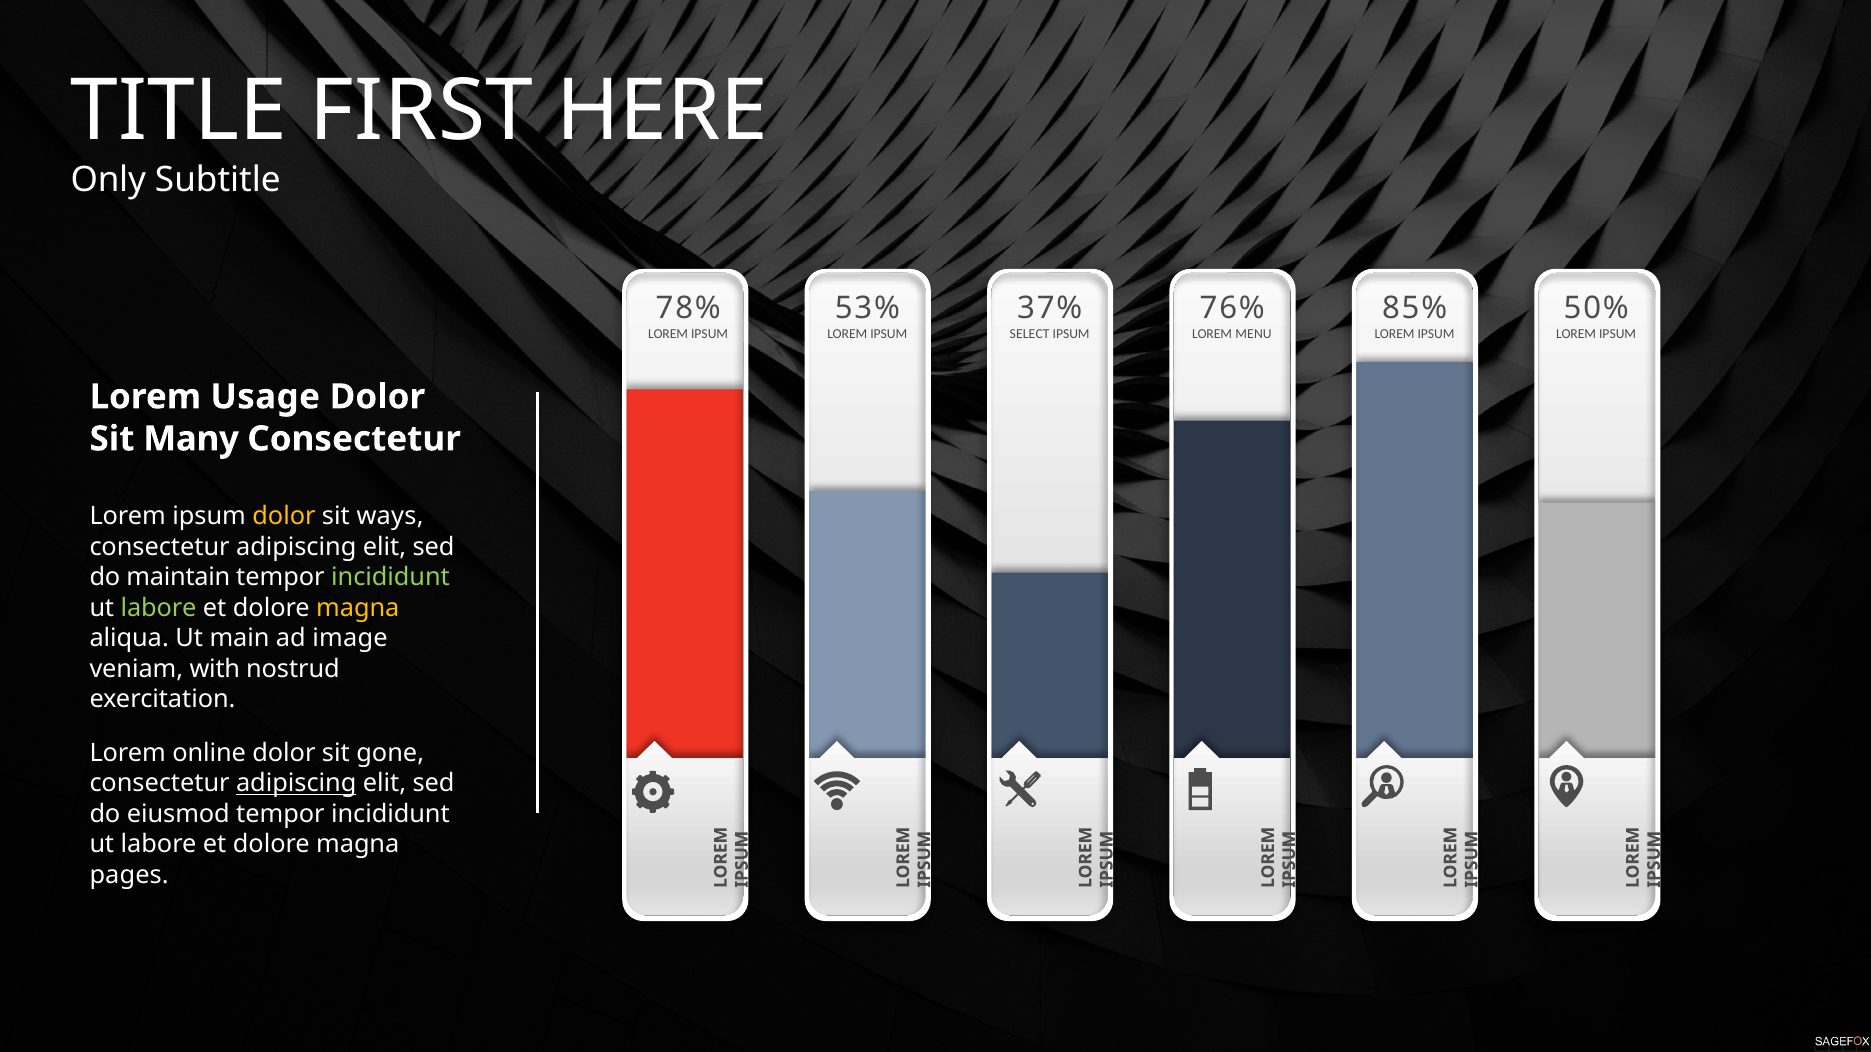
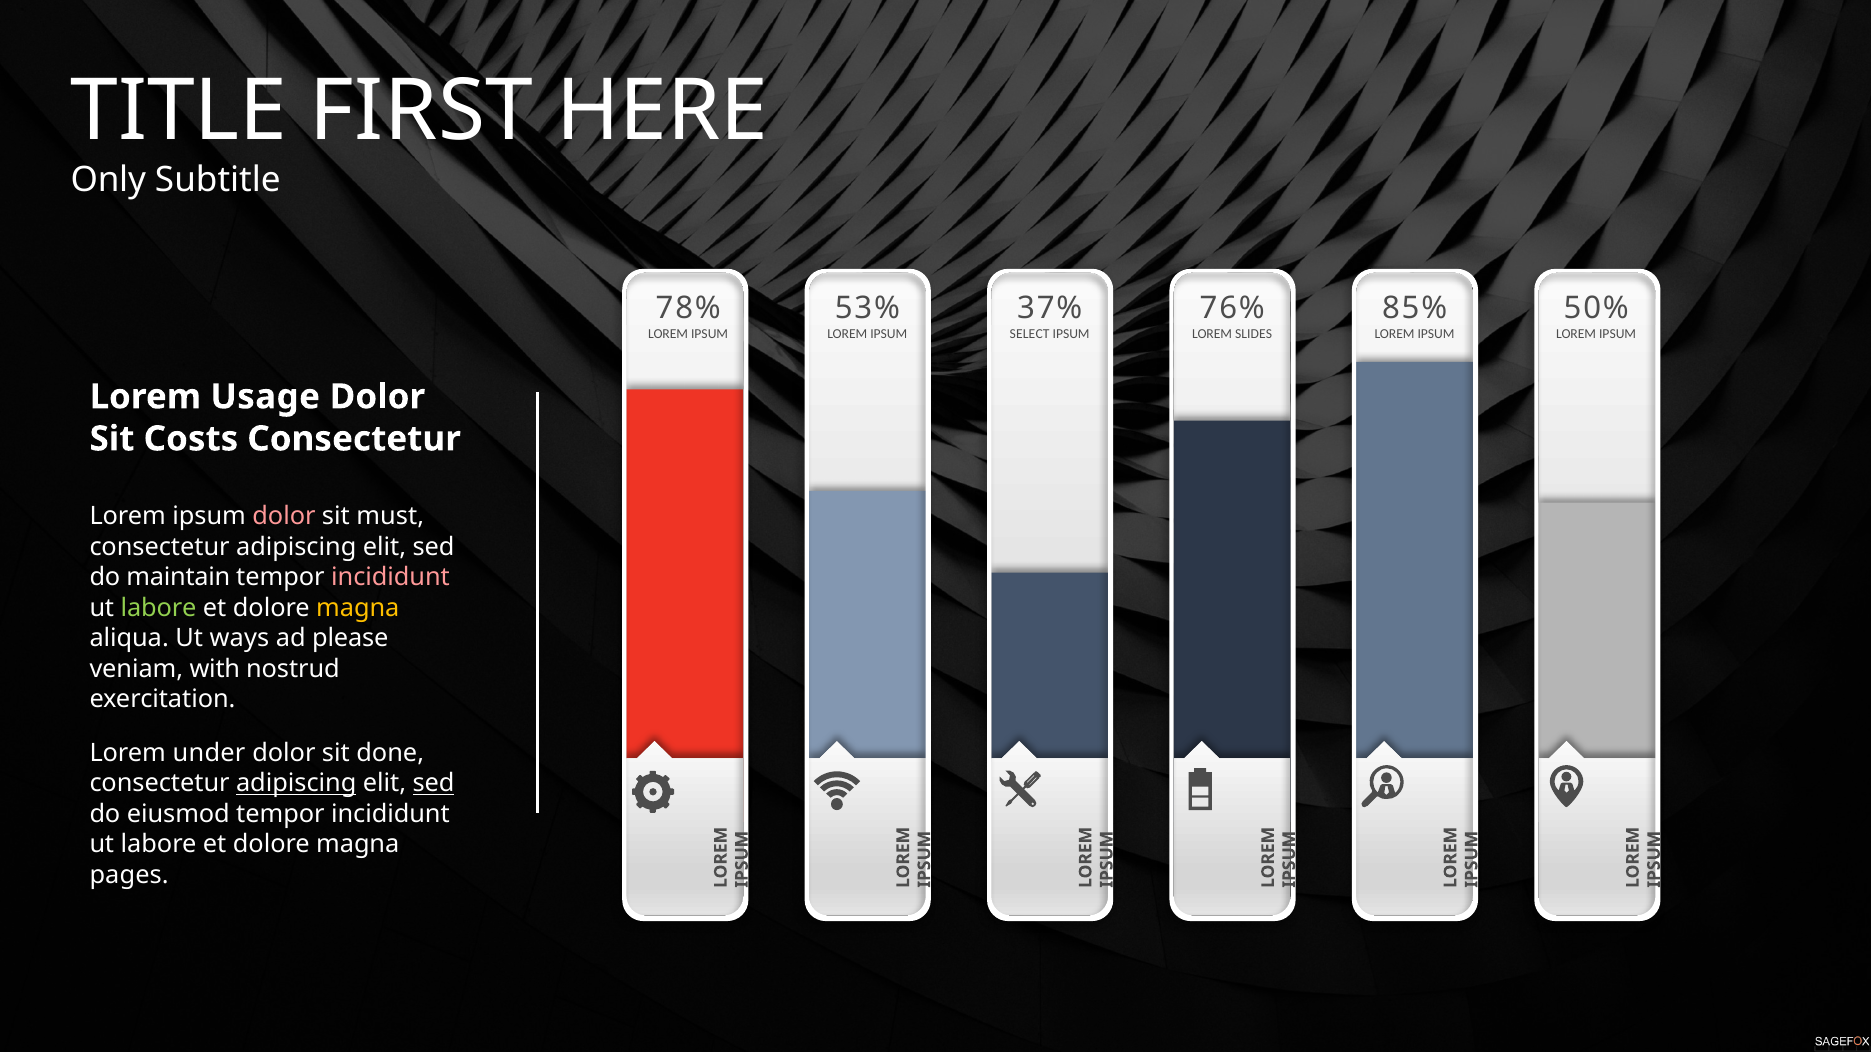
MENU: MENU -> SLIDES
Many: Many -> Costs
dolor at (284, 517) colour: yellow -> pink
ways: ways -> must
incididunt at (390, 578) colour: light green -> pink
main: main -> ways
image: image -> please
online: online -> under
gone: gone -> done
sed at (434, 784) underline: none -> present
